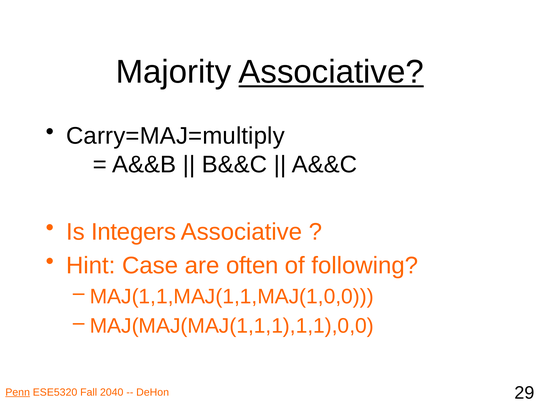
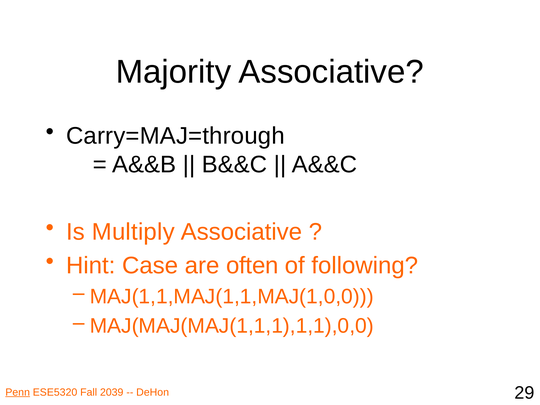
Associative at (331, 72) underline: present -> none
Carry=MAJ=multiply: Carry=MAJ=multiply -> Carry=MAJ=through
Integers: Integers -> Multiply
2040: 2040 -> 2039
